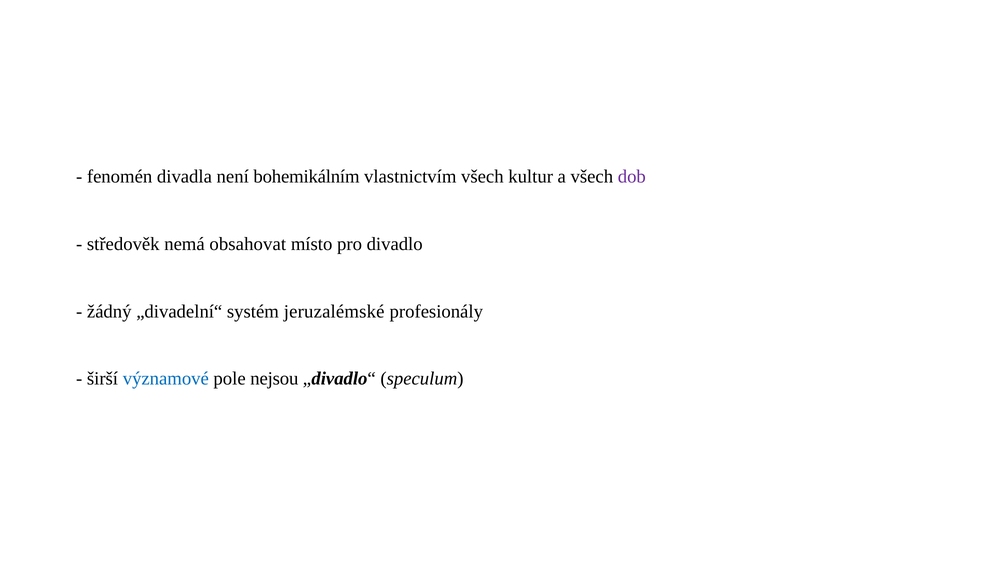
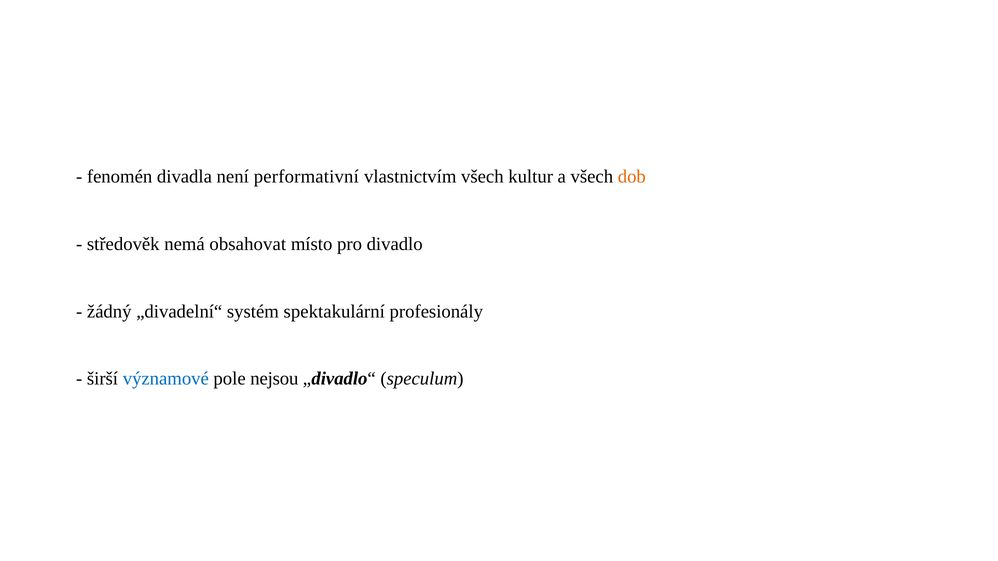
bohemikálním: bohemikálním -> performativní
dob colour: purple -> orange
jeruzalémské: jeruzalémské -> spektakulární
